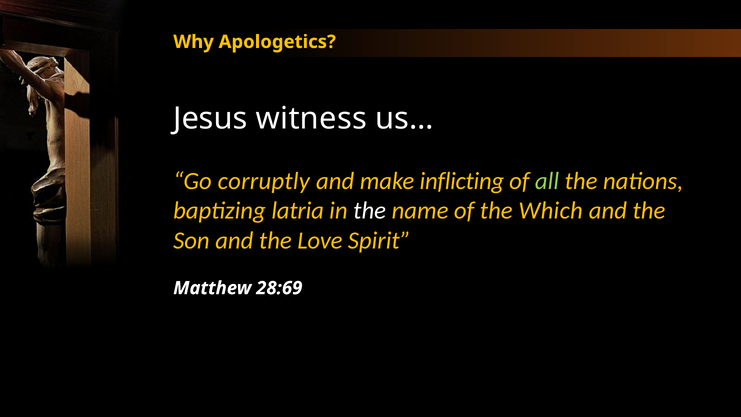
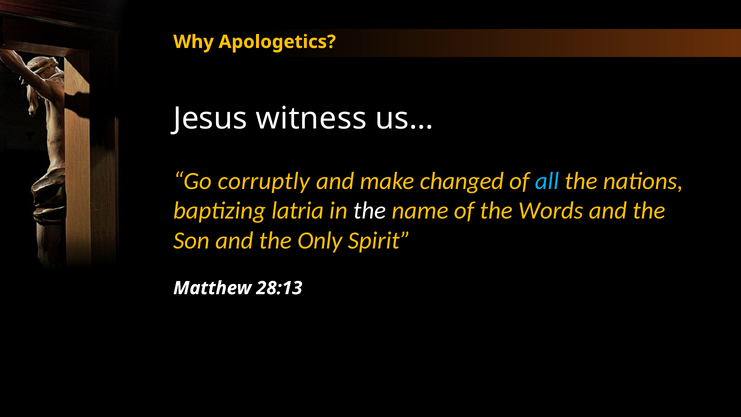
inflicting: inflicting -> changed
all colour: light green -> light blue
Which: Which -> Words
Love: Love -> Only
28:69: 28:69 -> 28:13
